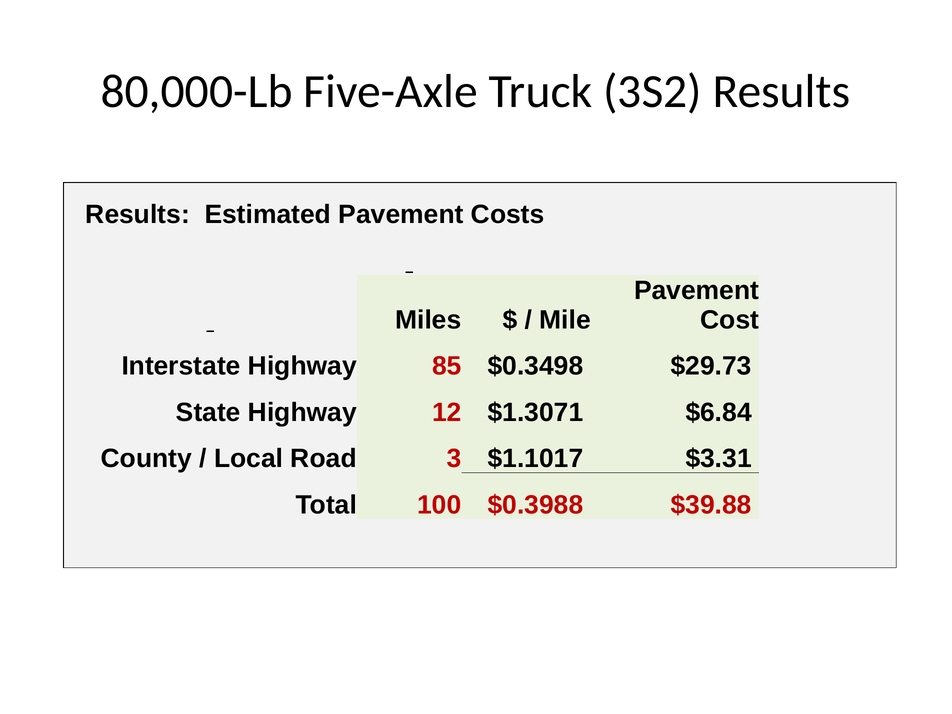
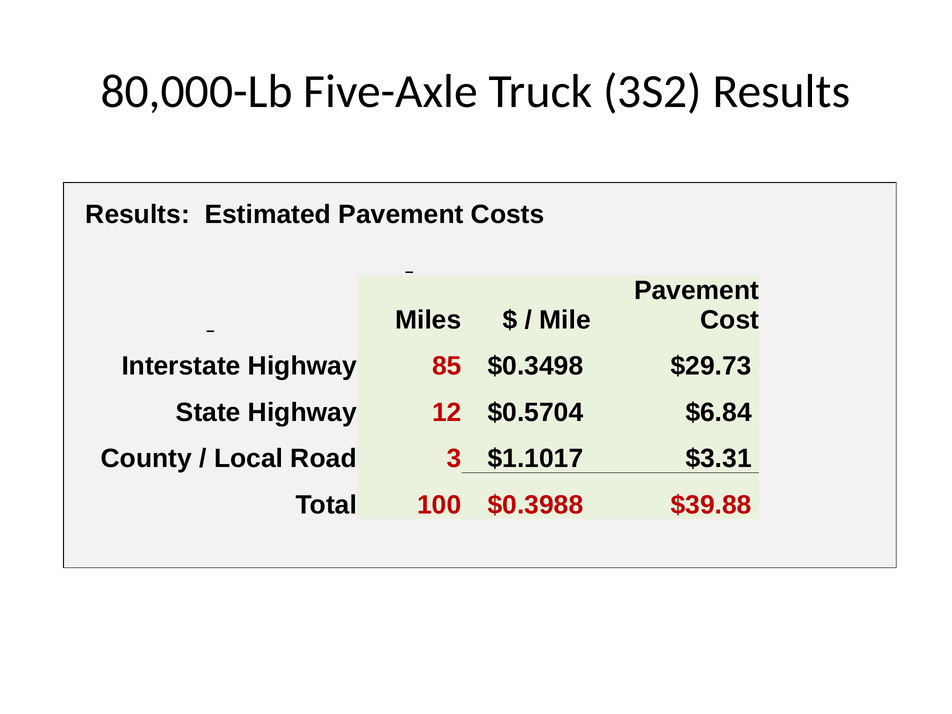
$1.3071: $1.3071 -> $0.5704
